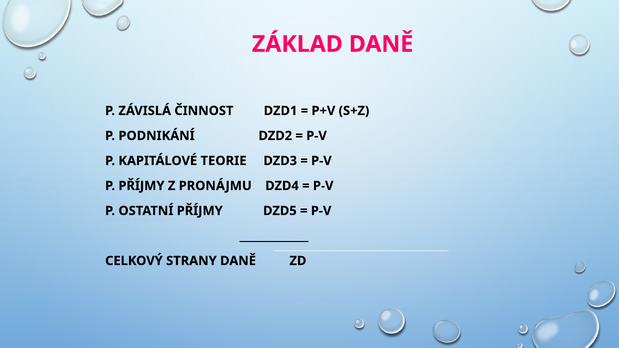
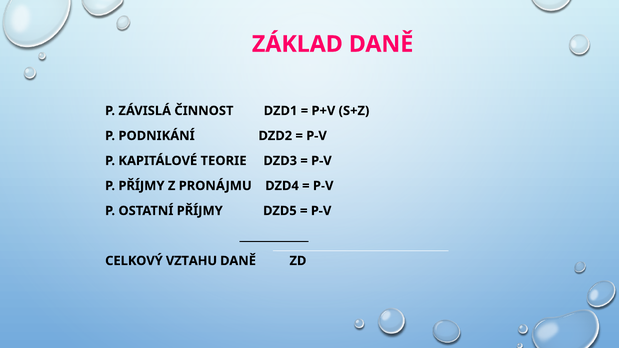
STRANY: STRANY -> VZTAHU
